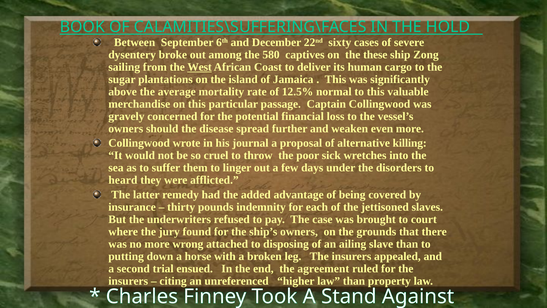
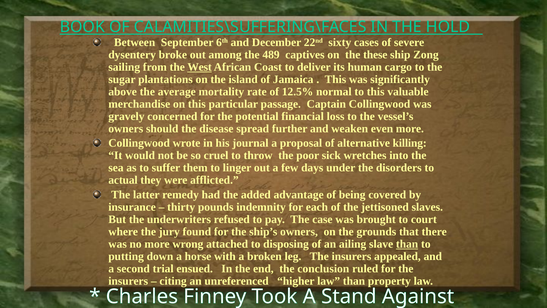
580: 580 -> 489
heard: heard -> actual
than at (407, 244) underline: none -> present
agreement: agreement -> conclusion
